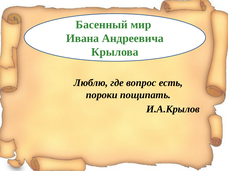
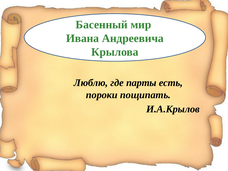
вопрос: вопрос -> парты
